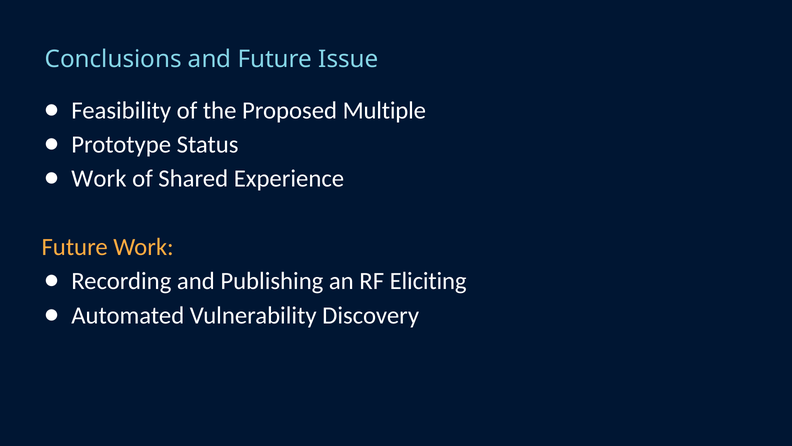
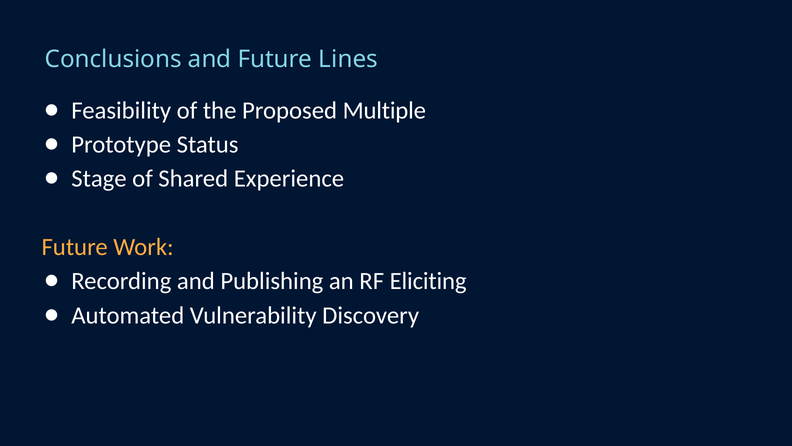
Issue: Issue -> Lines
Work at (99, 179): Work -> Stage
